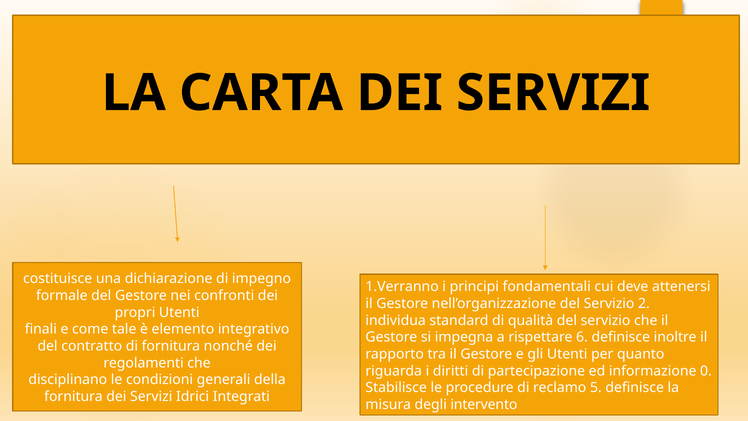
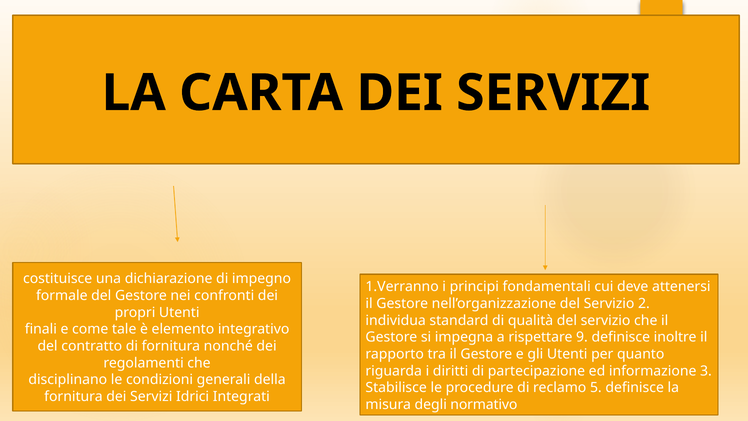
6: 6 -> 9
0: 0 -> 3
intervento: intervento -> normativo
